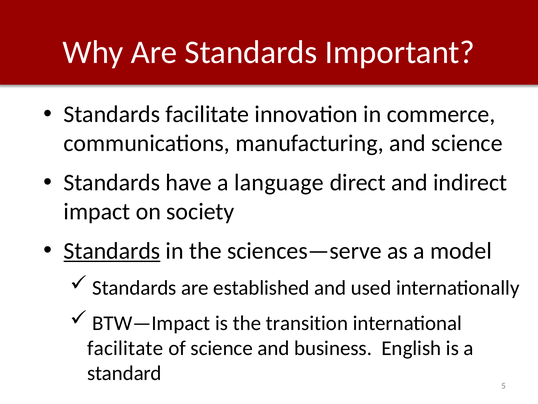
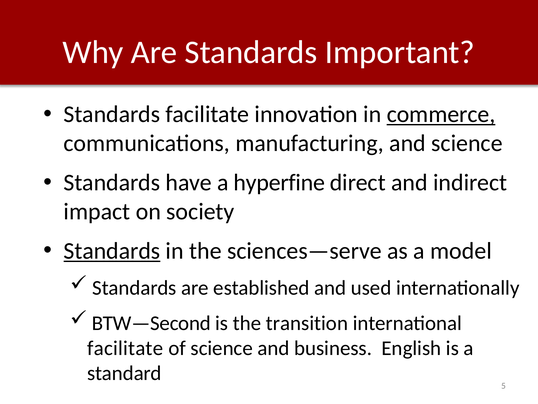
commerce underline: none -> present
language: language -> hyperfine
BTW—Impact: BTW—Impact -> BTW—Second
